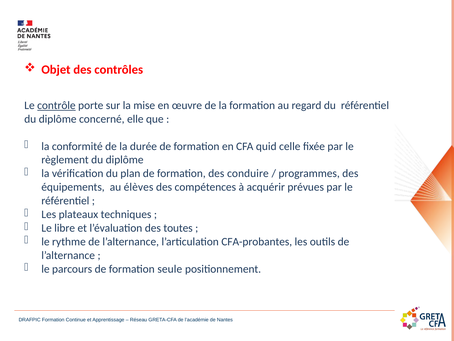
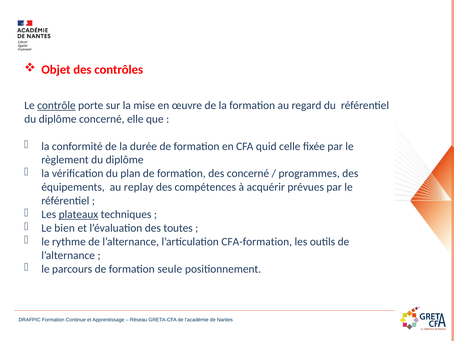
des conduire: conduire -> concerné
élèves: élèves -> replay
plateaux underline: none -> present
libre: libre -> bien
CFA-probantes: CFA-probantes -> CFA-formation
